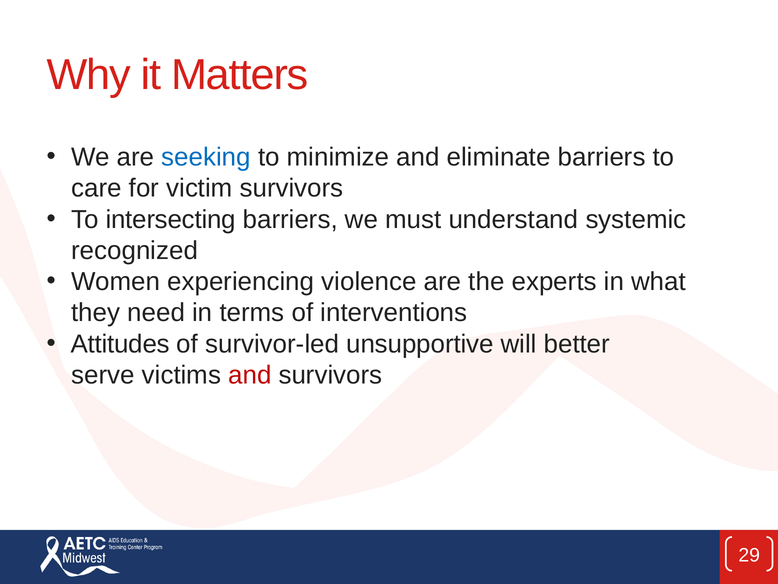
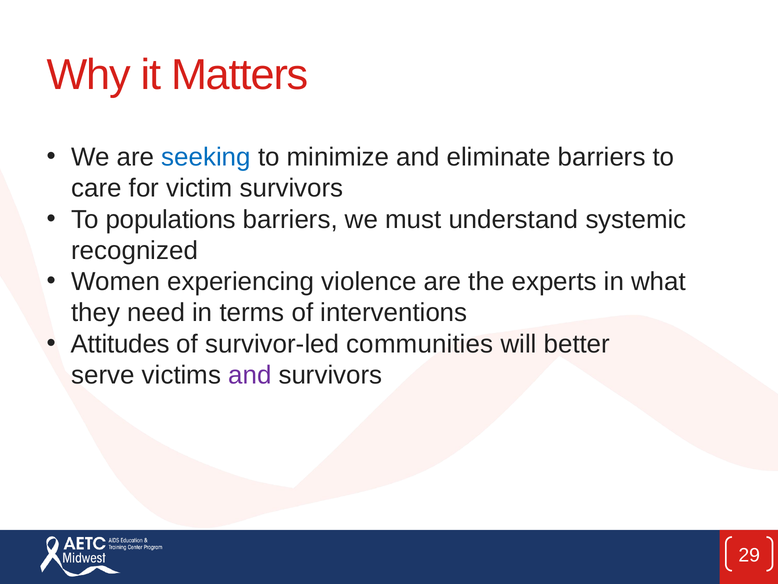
intersecting: intersecting -> populations
unsupportive: unsupportive -> communities
and at (250, 375) colour: red -> purple
